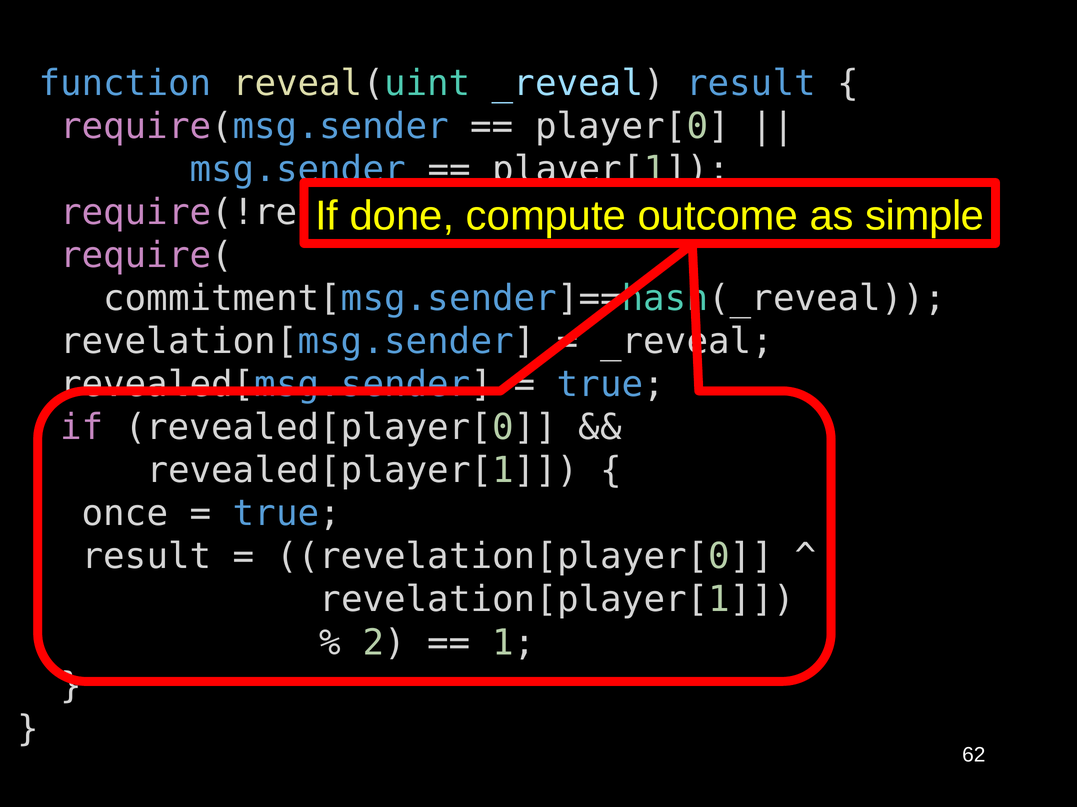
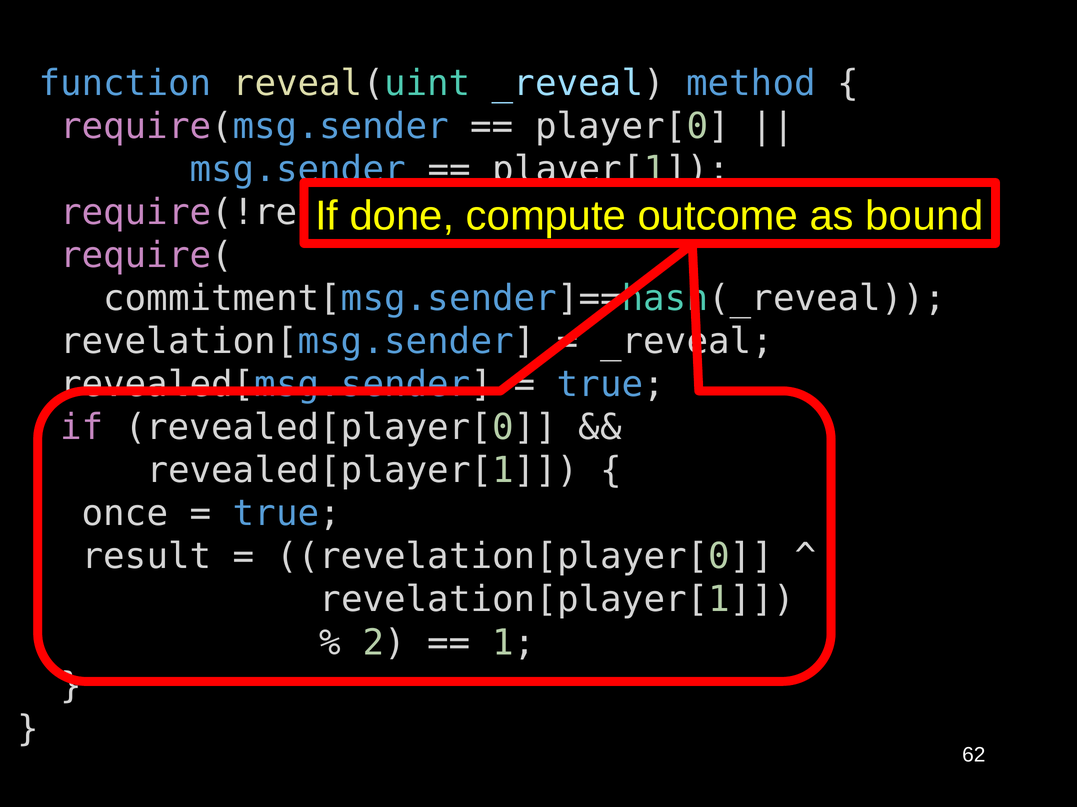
_reveal result: result -> method
simple: simple -> bound
